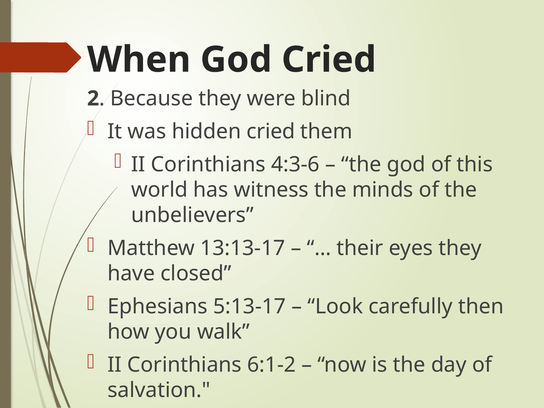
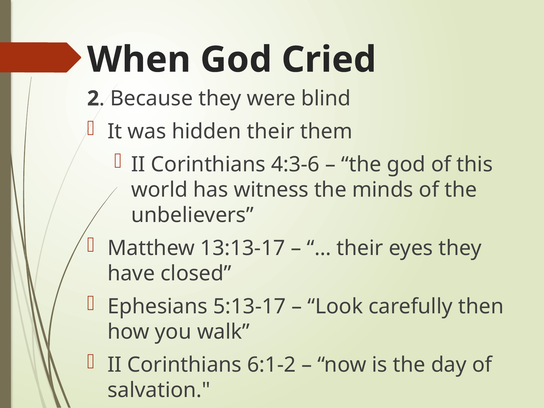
hidden cried: cried -> their
